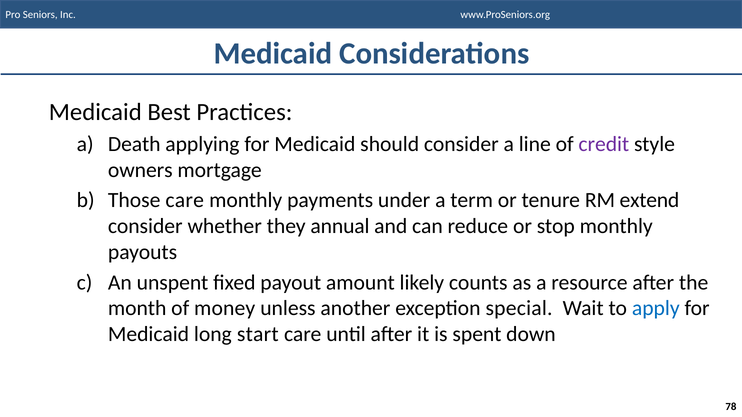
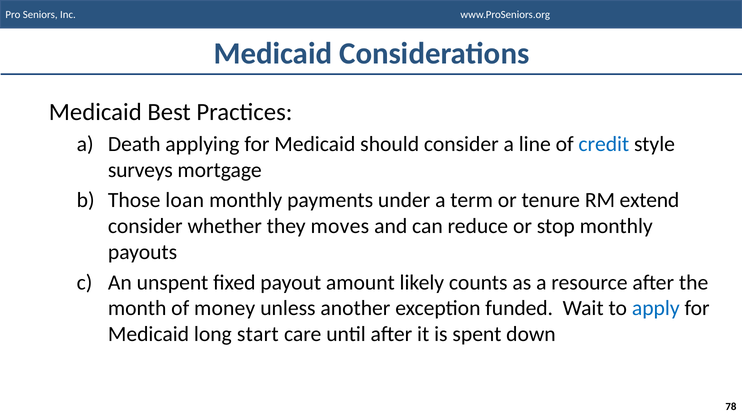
credit colour: purple -> blue
owners: owners -> surveys
Those care: care -> loan
annual: annual -> moves
special: special -> funded
